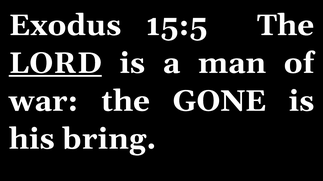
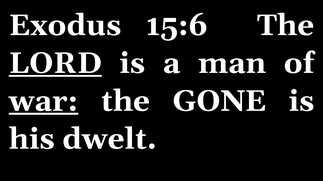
15:5: 15:5 -> 15:6
war underline: none -> present
bring: bring -> dwelt
